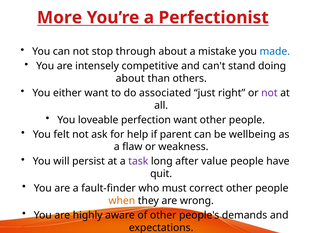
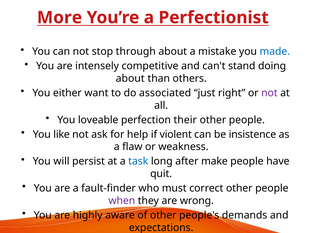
perfection want: want -> their
felt: felt -> like
parent: parent -> violent
wellbeing: wellbeing -> insistence
task colour: purple -> blue
value: value -> make
when colour: orange -> purple
